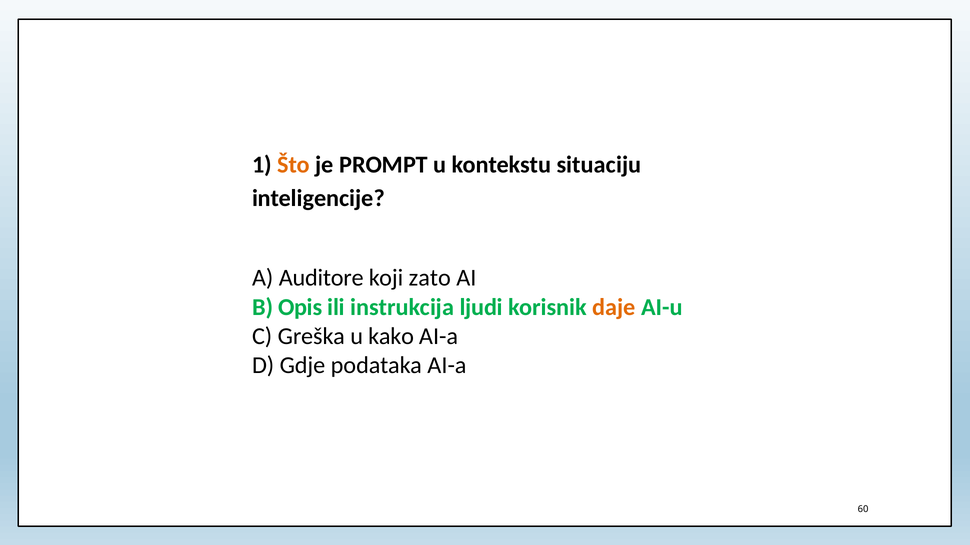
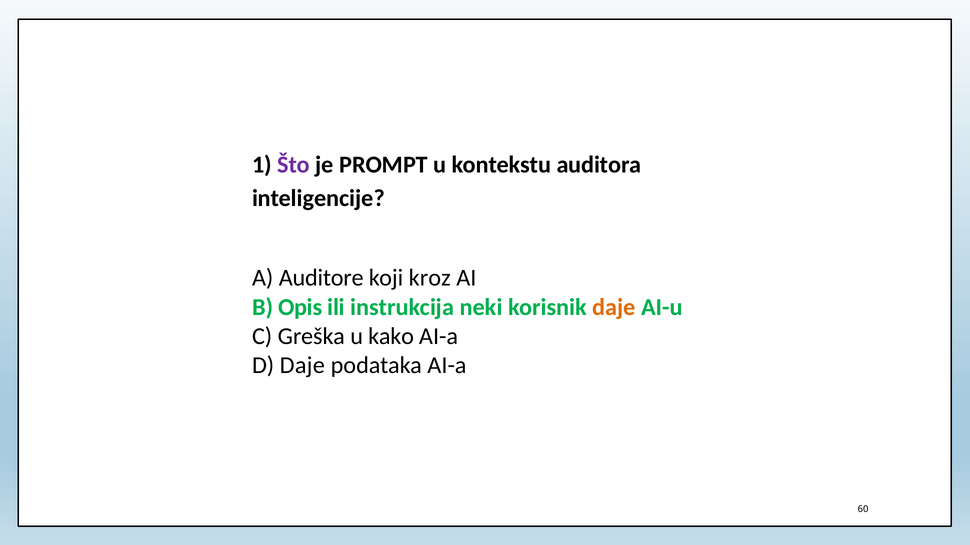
Što colour: orange -> purple
situaciju: situaciju -> auditora
zato: zato -> kroz
ljudi: ljudi -> neki
D Gdje: Gdje -> Daje
